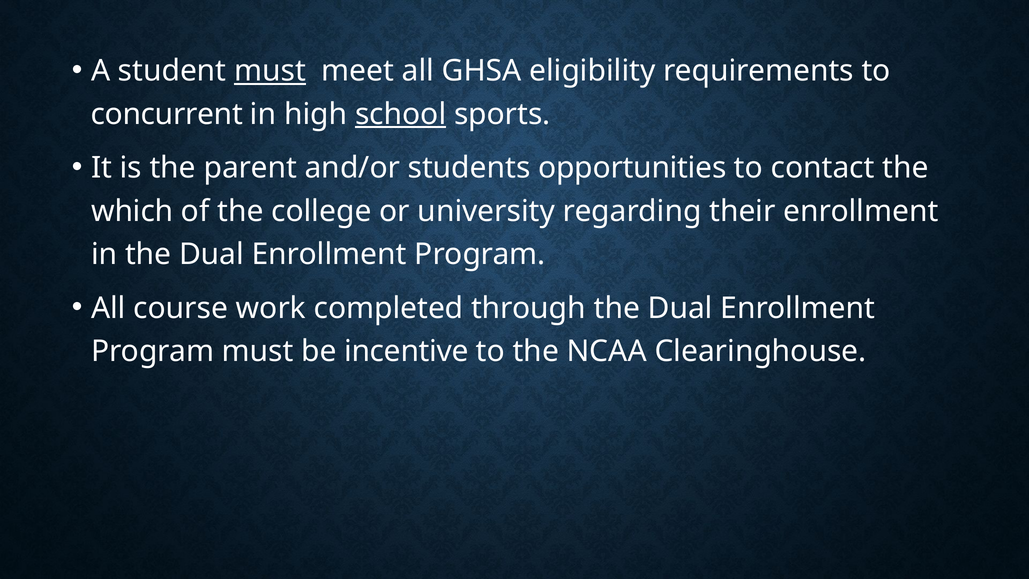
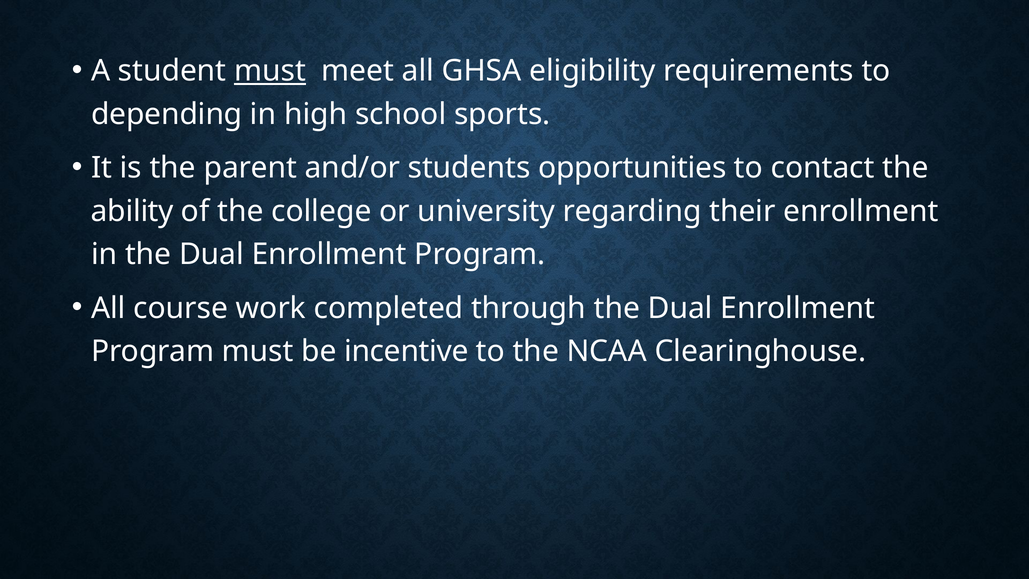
concurrent: concurrent -> depending
school underline: present -> none
which: which -> ability
